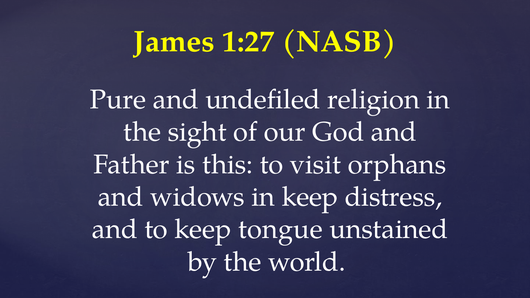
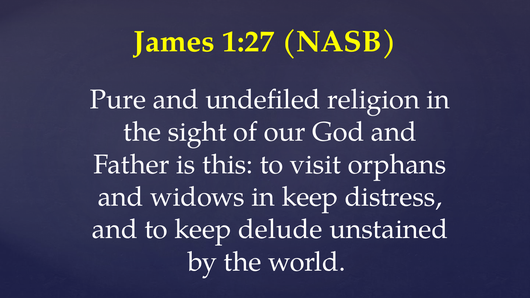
tongue: tongue -> delude
